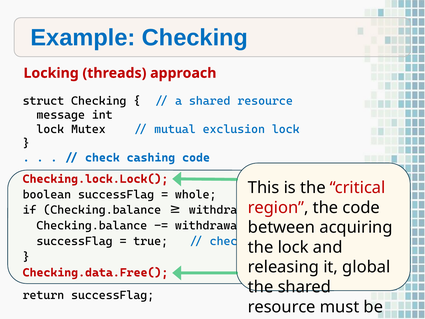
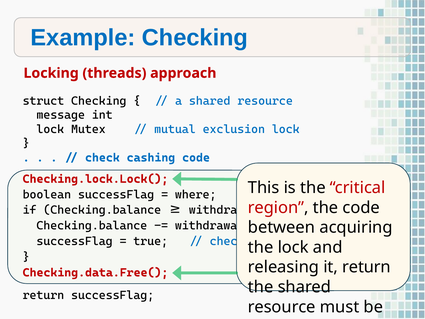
whole: whole -> where
it global: global -> return
